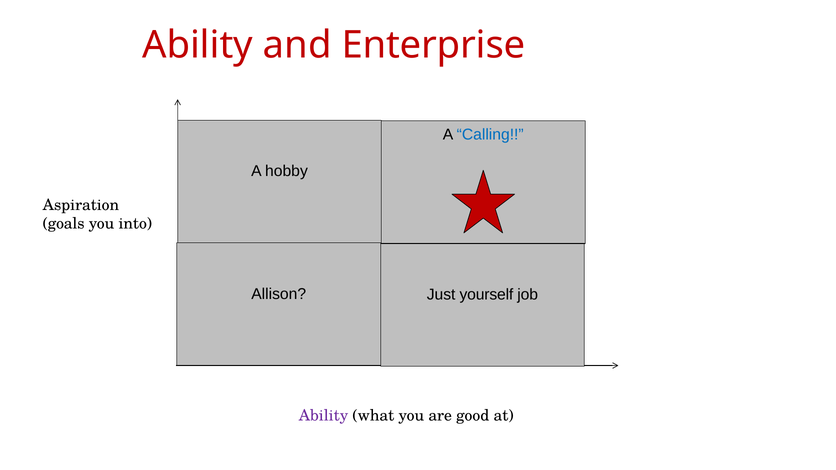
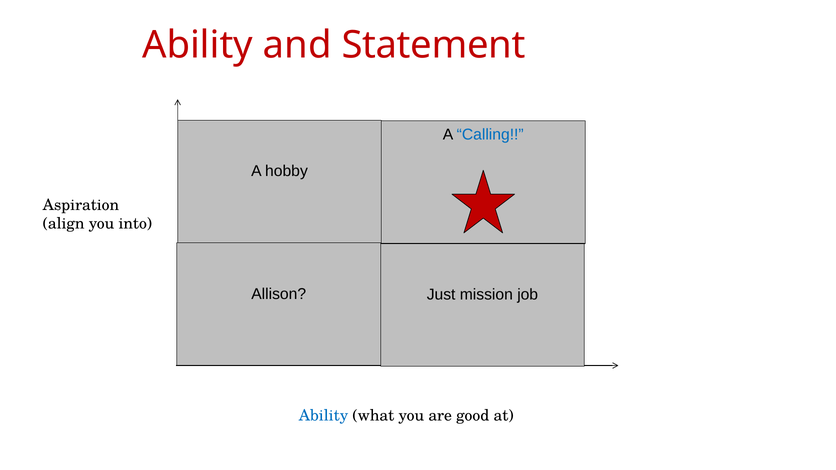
Enterprise: Enterprise -> Statement
goals: goals -> align
yourself: yourself -> mission
Ability at (323, 416) colour: purple -> blue
